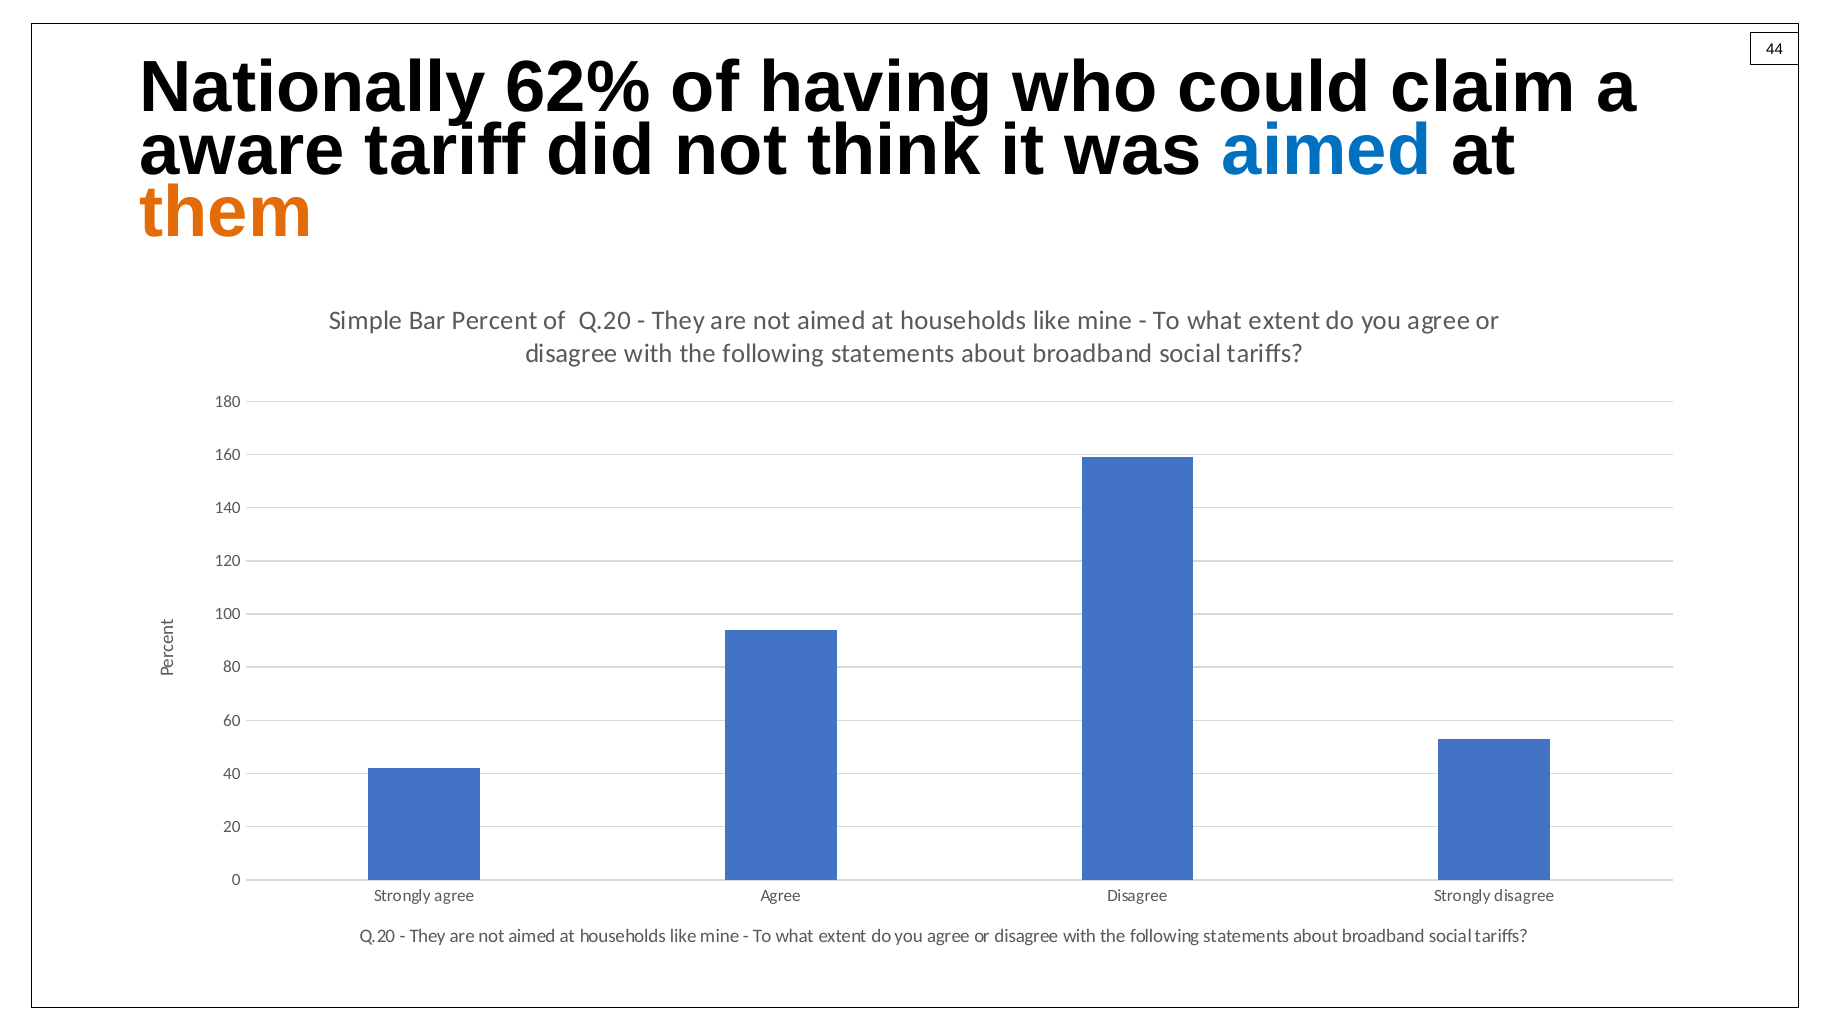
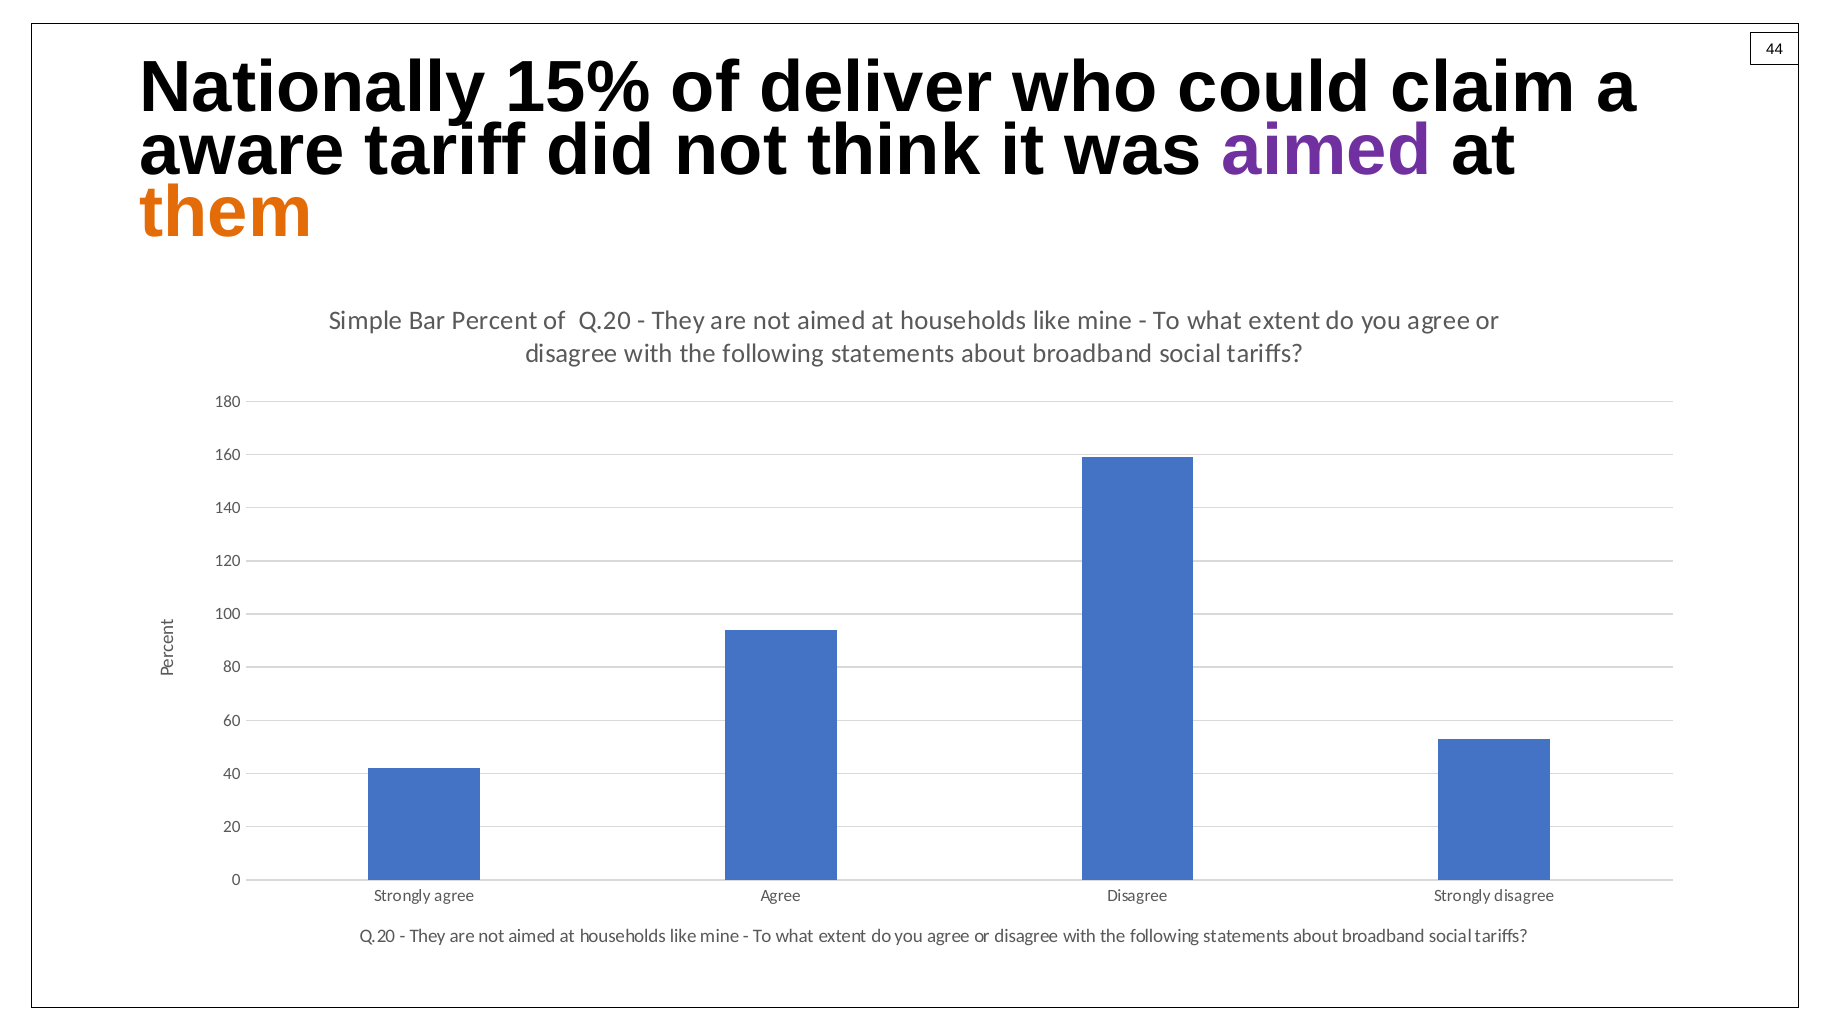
62%: 62% -> 15%
having: having -> deliver
aimed at (1327, 150) colour: blue -> purple
